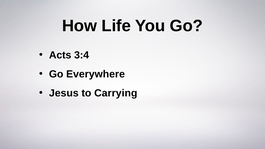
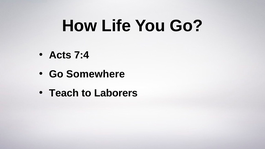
3:4: 3:4 -> 7:4
Everywhere: Everywhere -> Somewhere
Jesus: Jesus -> Teach
Carrying: Carrying -> Laborers
